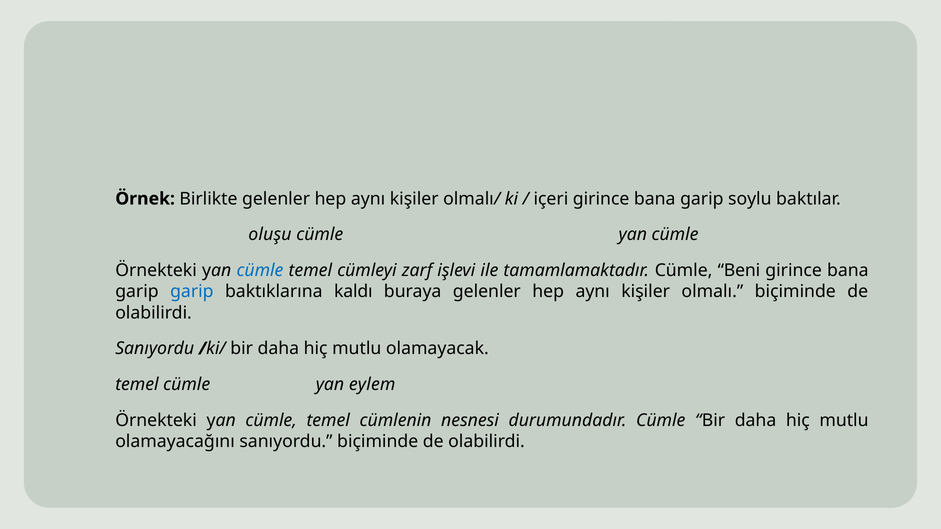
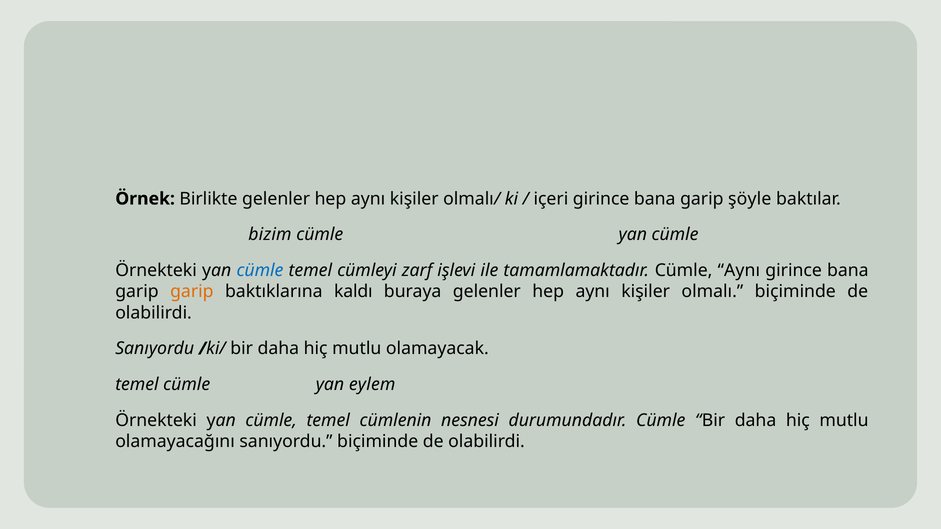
soylu: soylu -> şöyle
oluşu: oluşu -> bizim
Cümle Beni: Beni -> Aynı
garip at (192, 292) colour: blue -> orange
